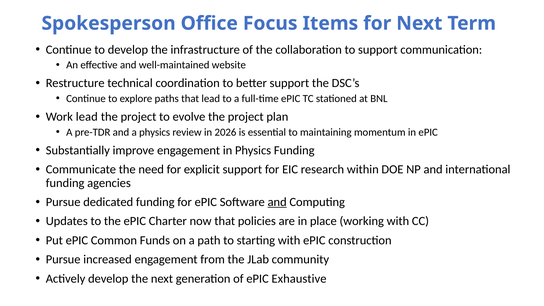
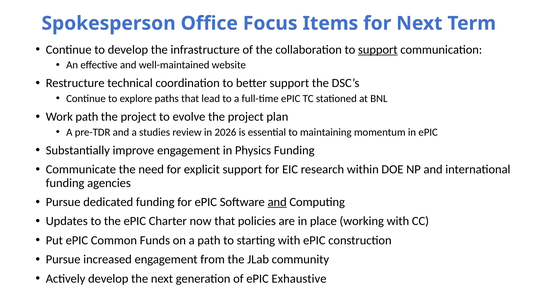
support at (378, 50) underline: none -> present
Work lead: lead -> path
a physics: physics -> studies
